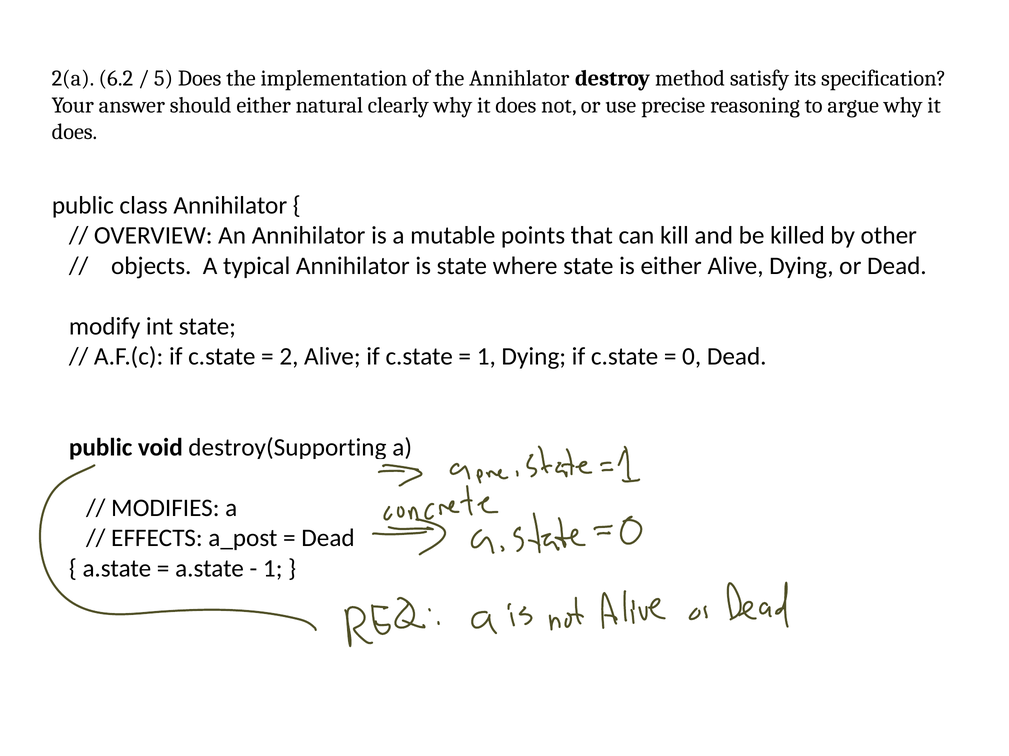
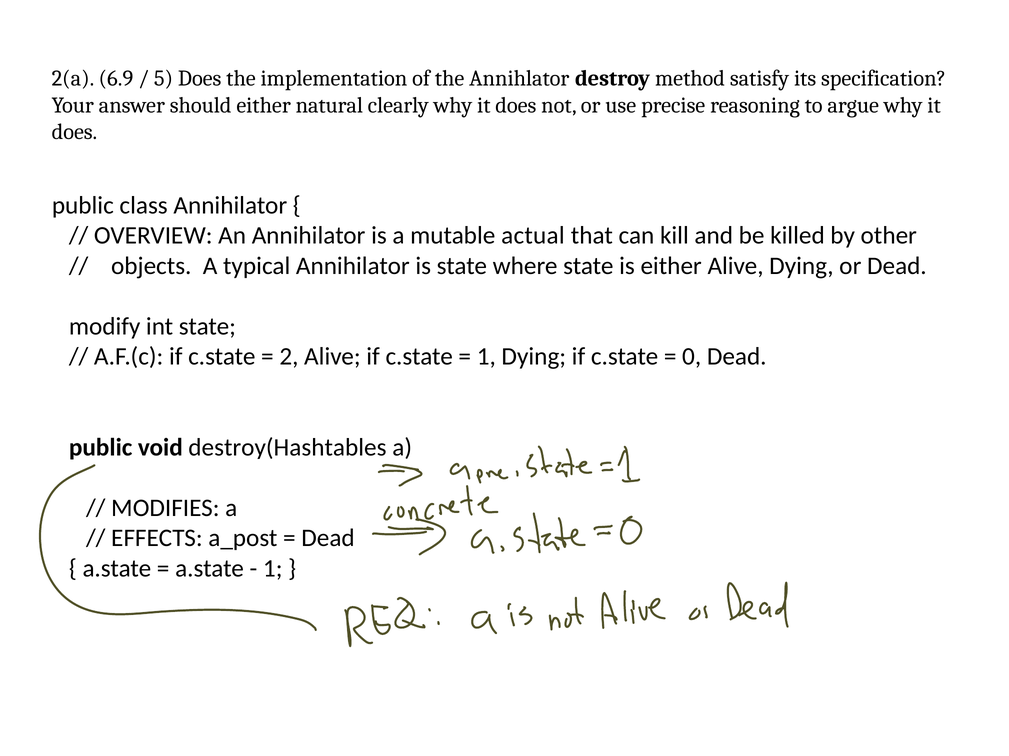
6.2: 6.2 -> 6.9
points: points -> actual
destroy(Supporting: destroy(Supporting -> destroy(Hashtables
